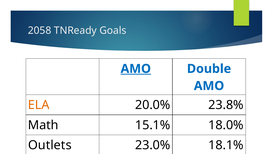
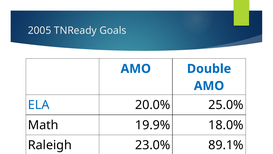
2058: 2058 -> 2005
AMO at (136, 69) underline: present -> none
ELA colour: orange -> blue
23.8%: 23.8% -> 25.0%
15.1%: 15.1% -> 19.9%
Outlets: Outlets -> Raleigh
18.1%: 18.1% -> 89.1%
